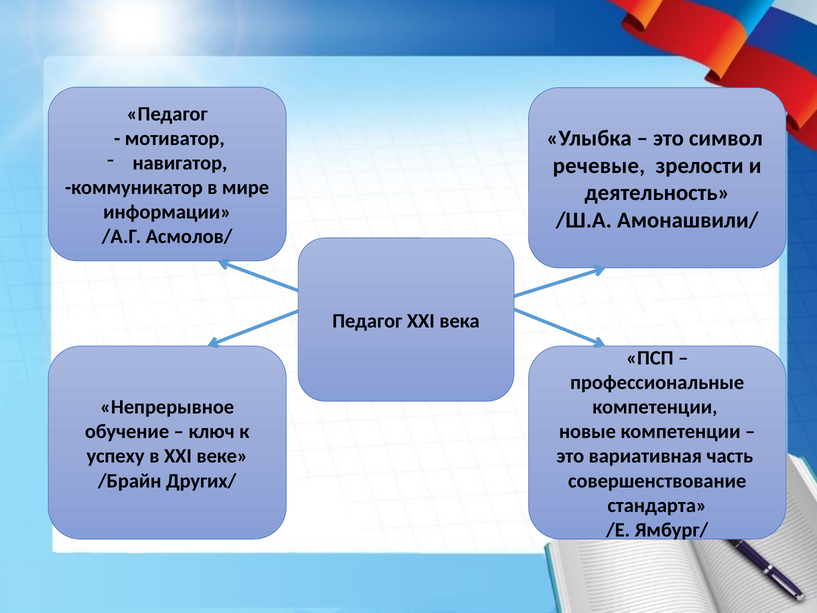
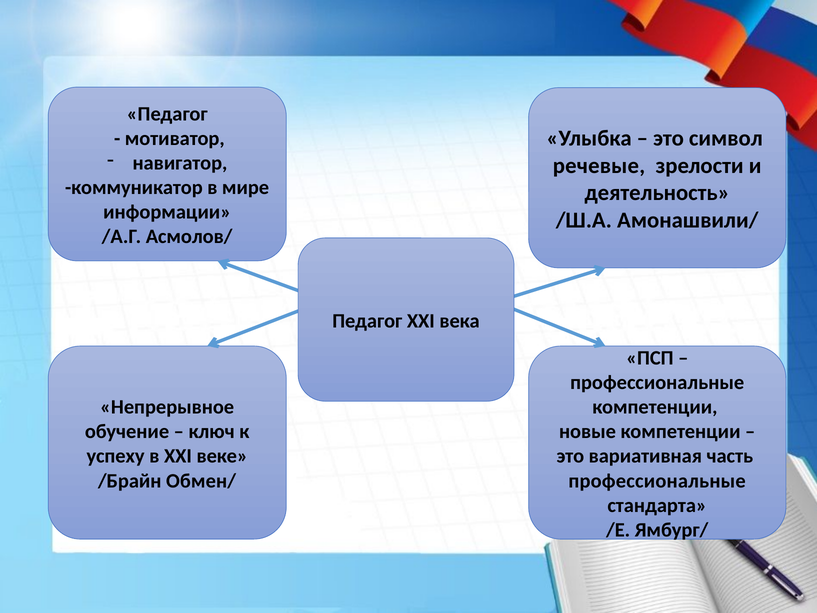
Других/: Других/ -> Обмен/
совершенствование at (657, 481): совершенствование -> профессиональные
